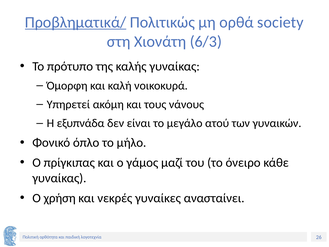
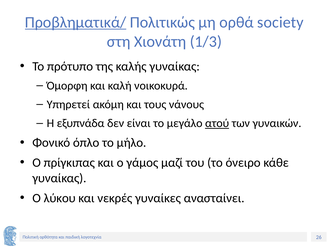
6/3: 6/3 -> 1/3
ατού underline: none -> present
χρήση: χρήση -> λύκου
